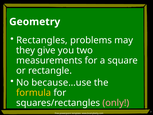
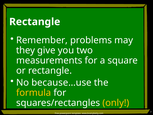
Geometry at (35, 22): Geometry -> Rectangle
Rectangles: Rectangles -> Remember
only colour: pink -> yellow
